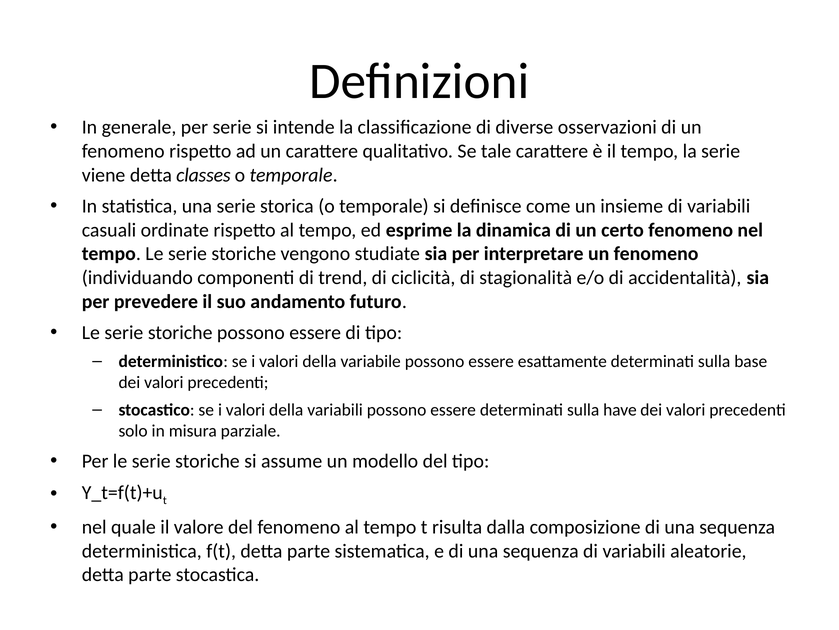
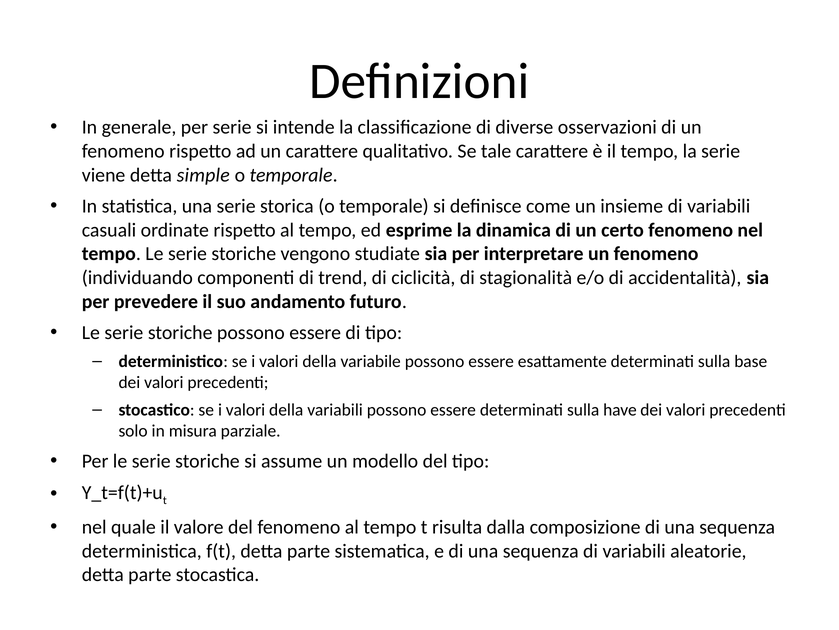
classes: classes -> simple
